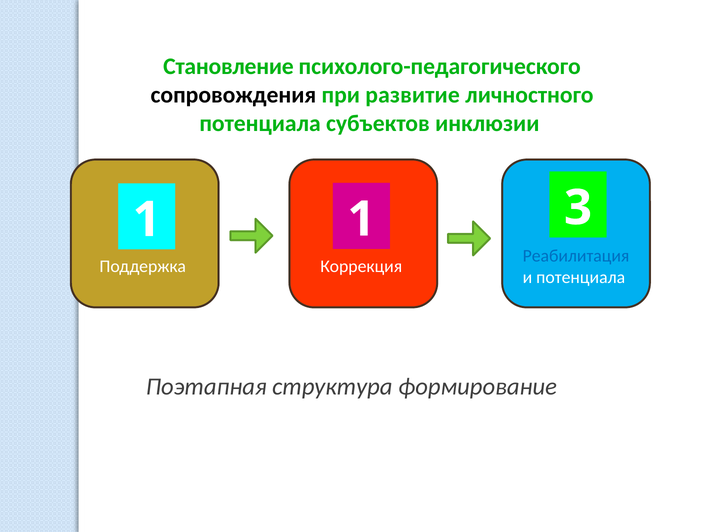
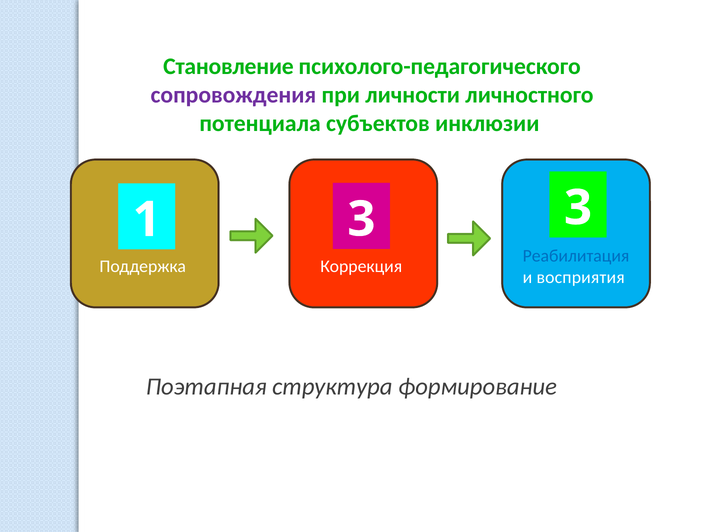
сопровождения colour: black -> purple
развитие: развитие -> личности
1 1: 1 -> 3
и потенциала: потенциала -> восприятия
